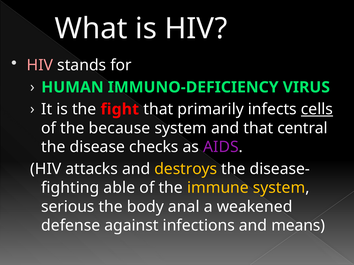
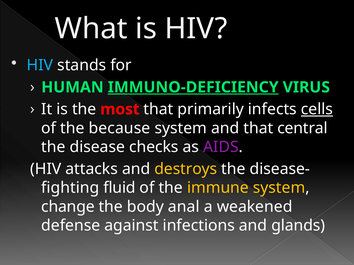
HIV at (40, 65) colour: pink -> light blue
IMMUNO-DEFICIENCY underline: none -> present
fight: fight -> most
able: able -> fluid
serious: serious -> change
means: means -> glands
